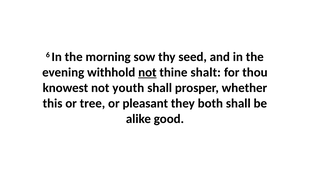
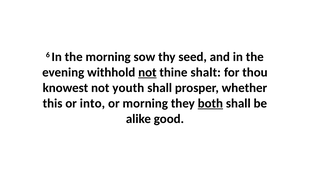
tree: tree -> into
or pleasant: pleasant -> morning
both underline: none -> present
